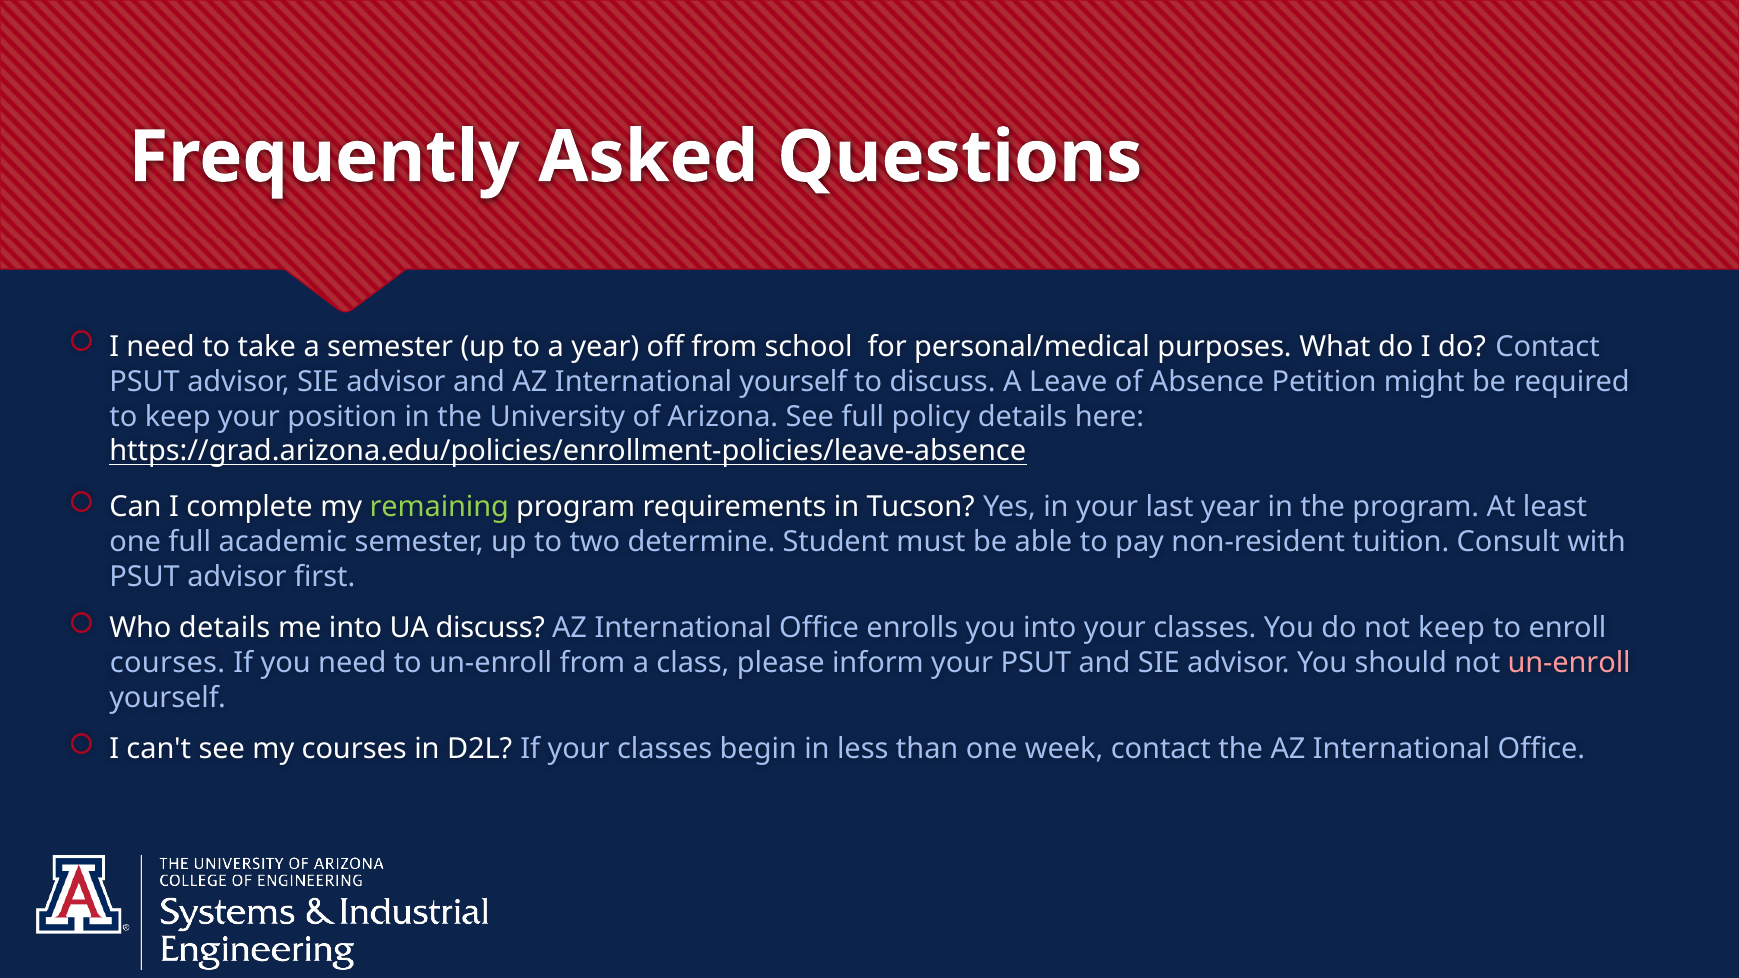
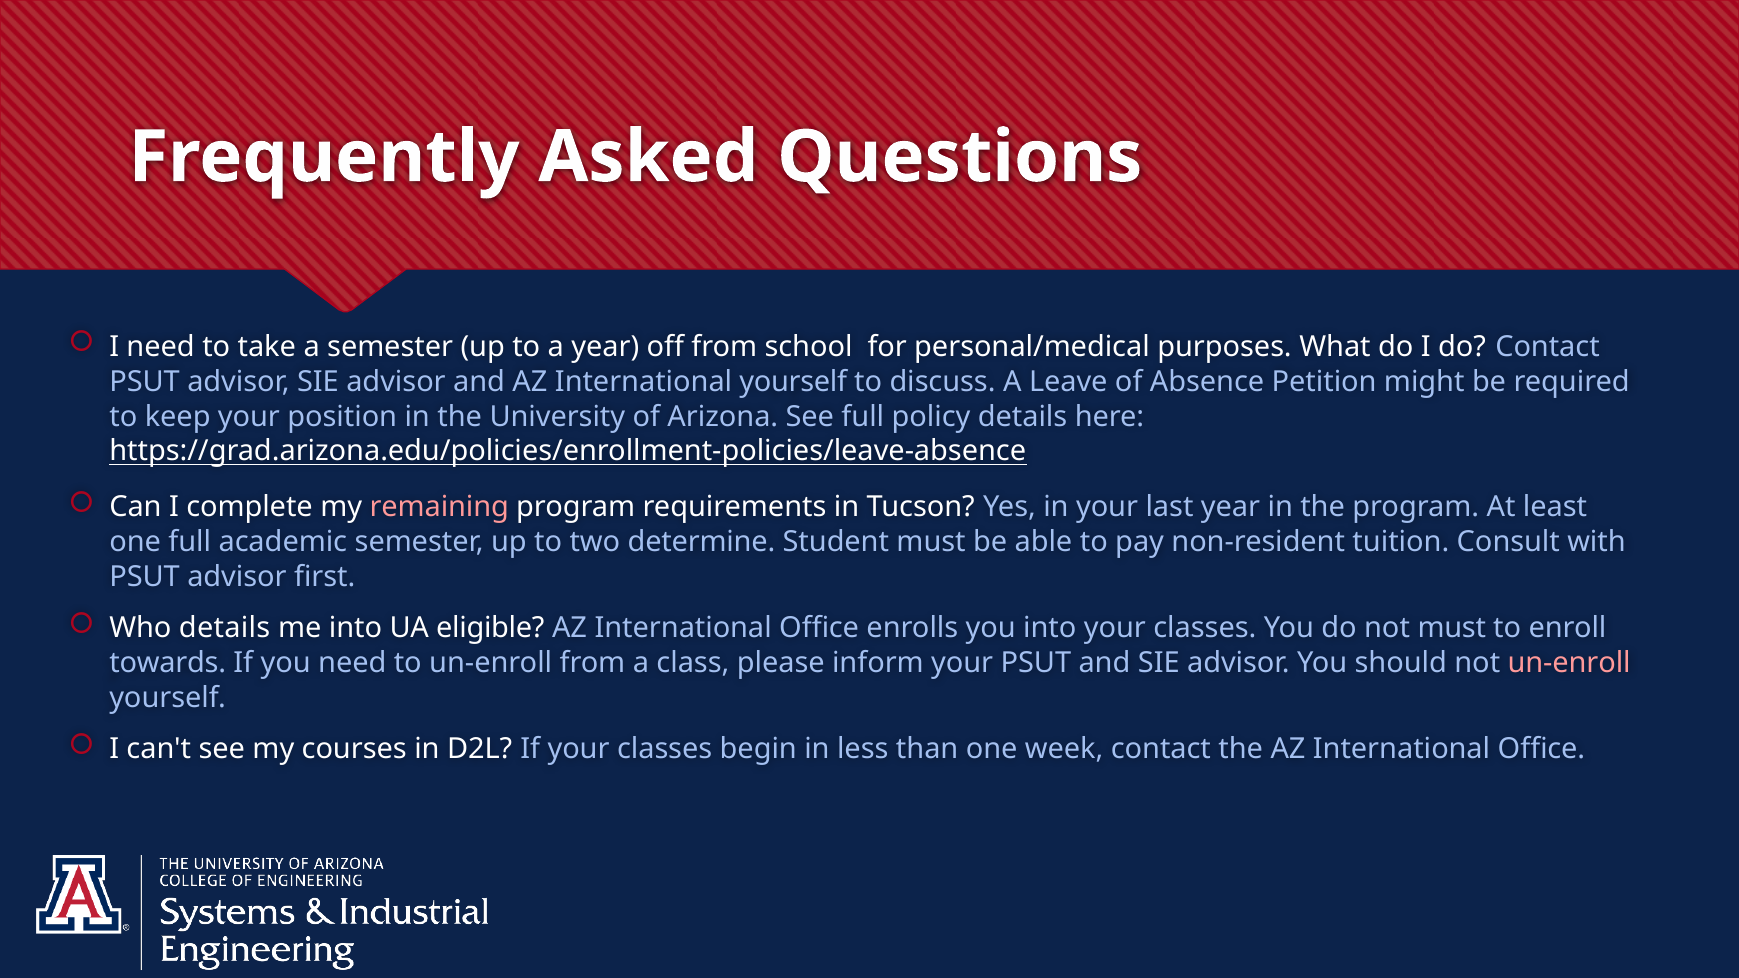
remaining colour: light green -> pink
UA discuss: discuss -> eligible
not keep: keep -> must
courses at (167, 663): courses -> towards
